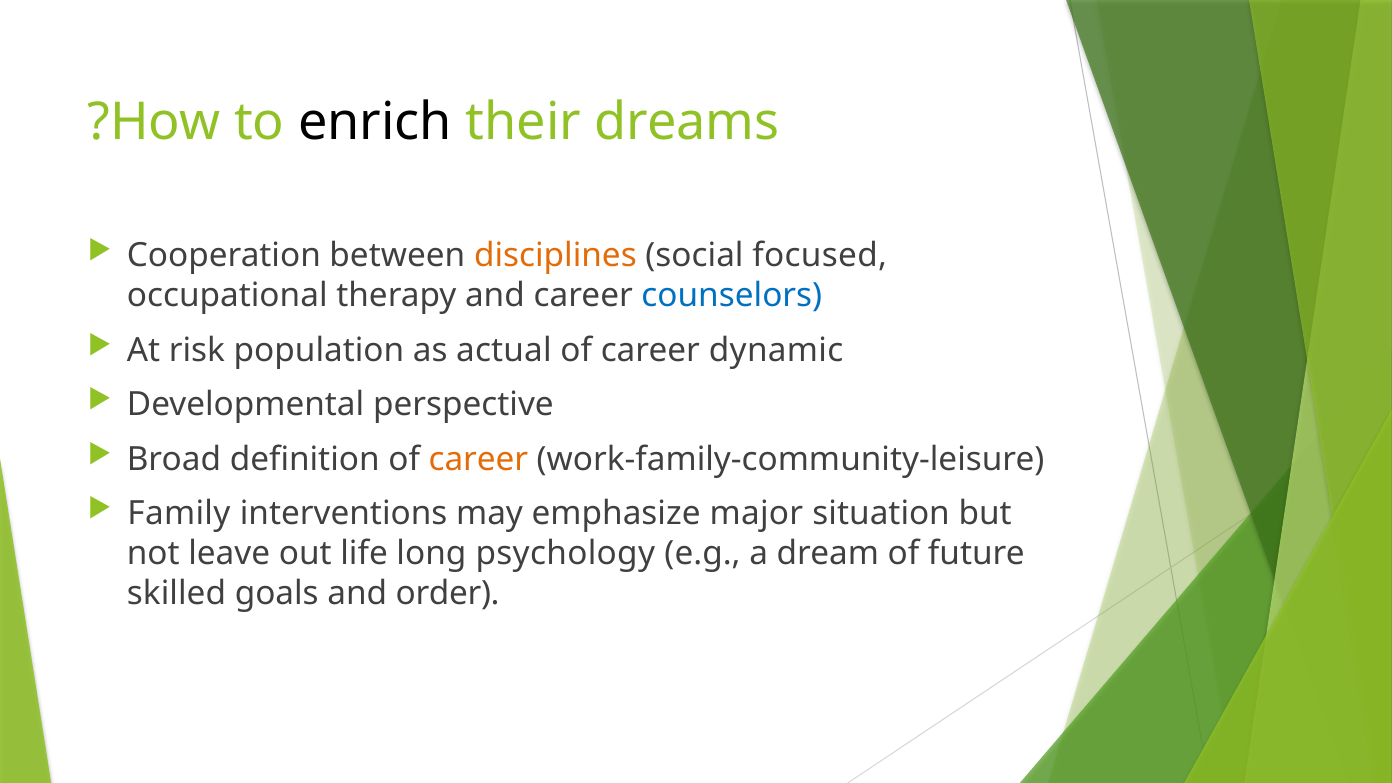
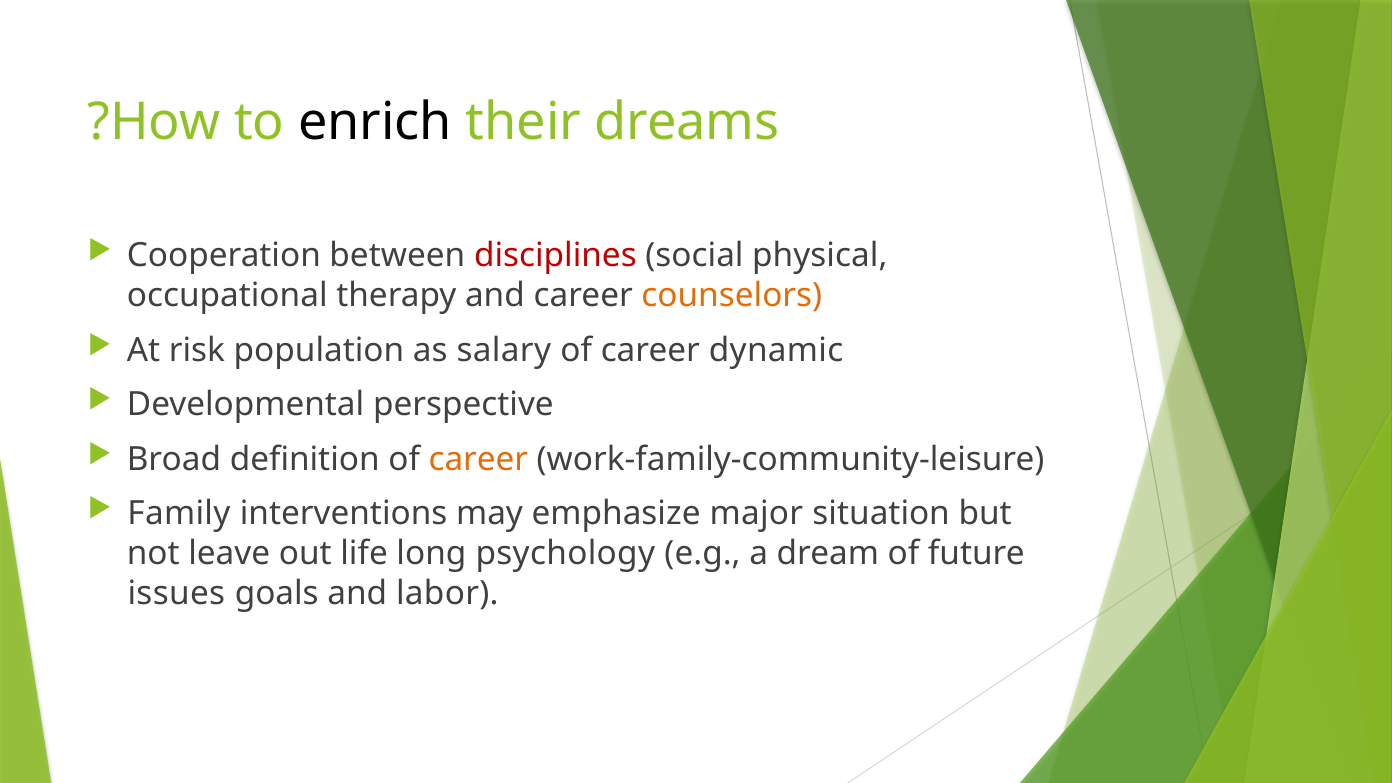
disciplines colour: orange -> red
focused: focused -> physical
counselors colour: blue -> orange
actual: actual -> salary
skilled: skilled -> issues
order: order -> labor
